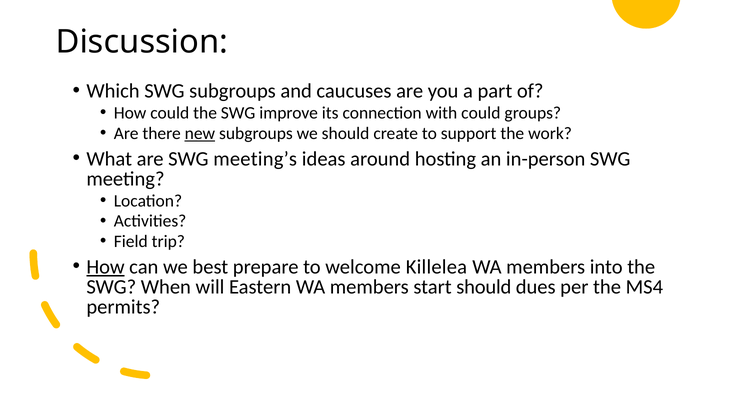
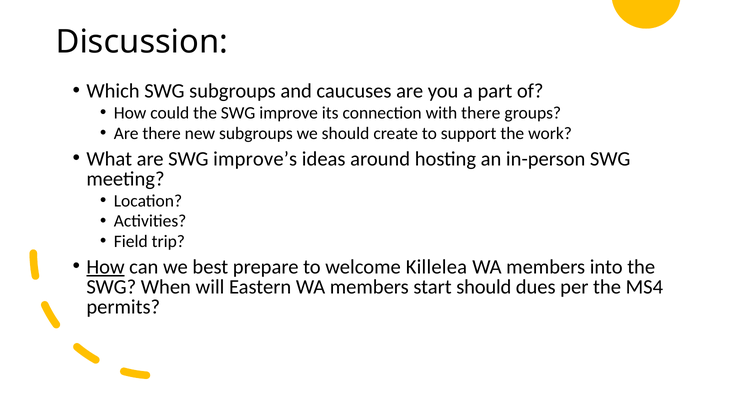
with could: could -> there
new underline: present -> none
meeting’s: meeting’s -> improve’s
